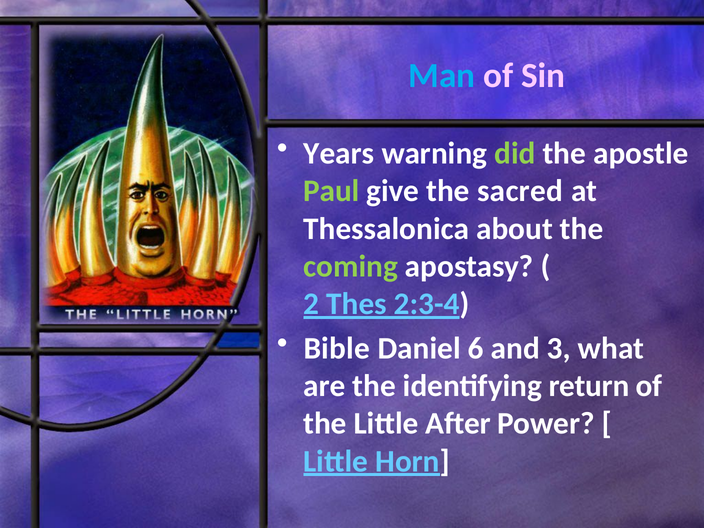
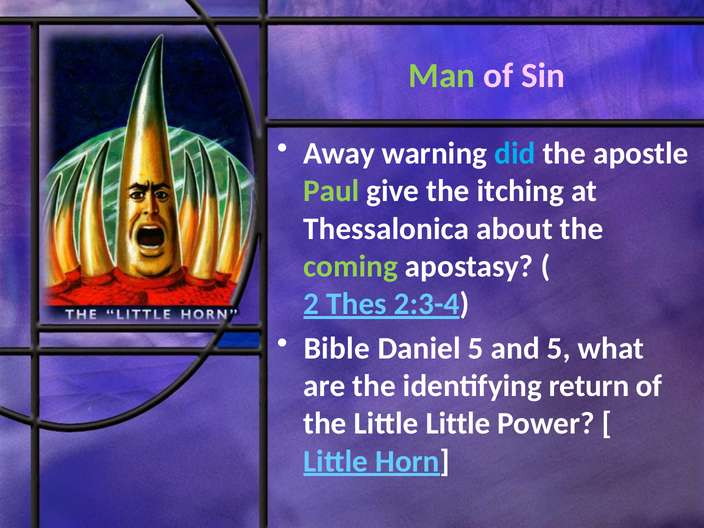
Man colour: light blue -> light green
Years: Years -> Away
did colour: light green -> light blue
sacred: sacred -> itching
Daniel 6: 6 -> 5
and 3: 3 -> 5
Little After: After -> Little
